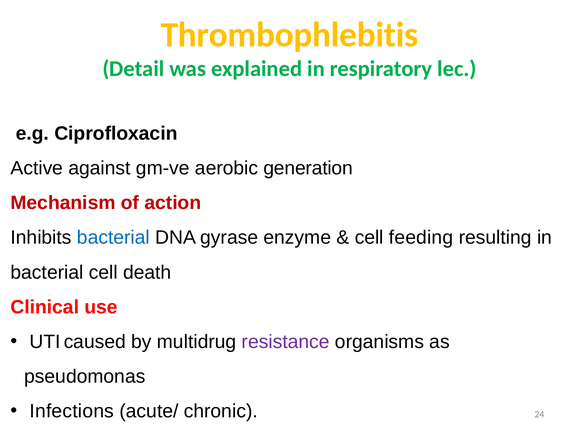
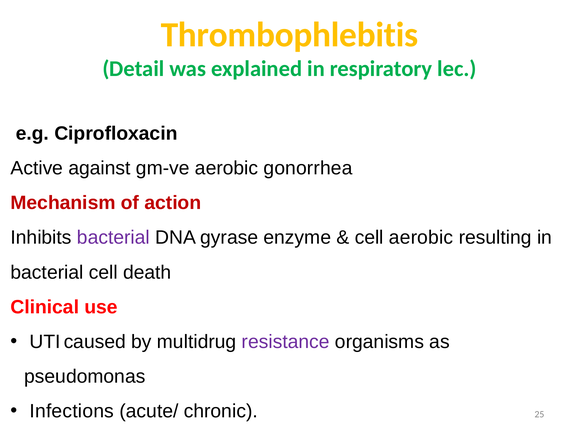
generation: generation -> gonorrhea
bacterial at (113, 238) colour: blue -> purple
cell feeding: feeding -> aerobic
24: 24 -> 25
